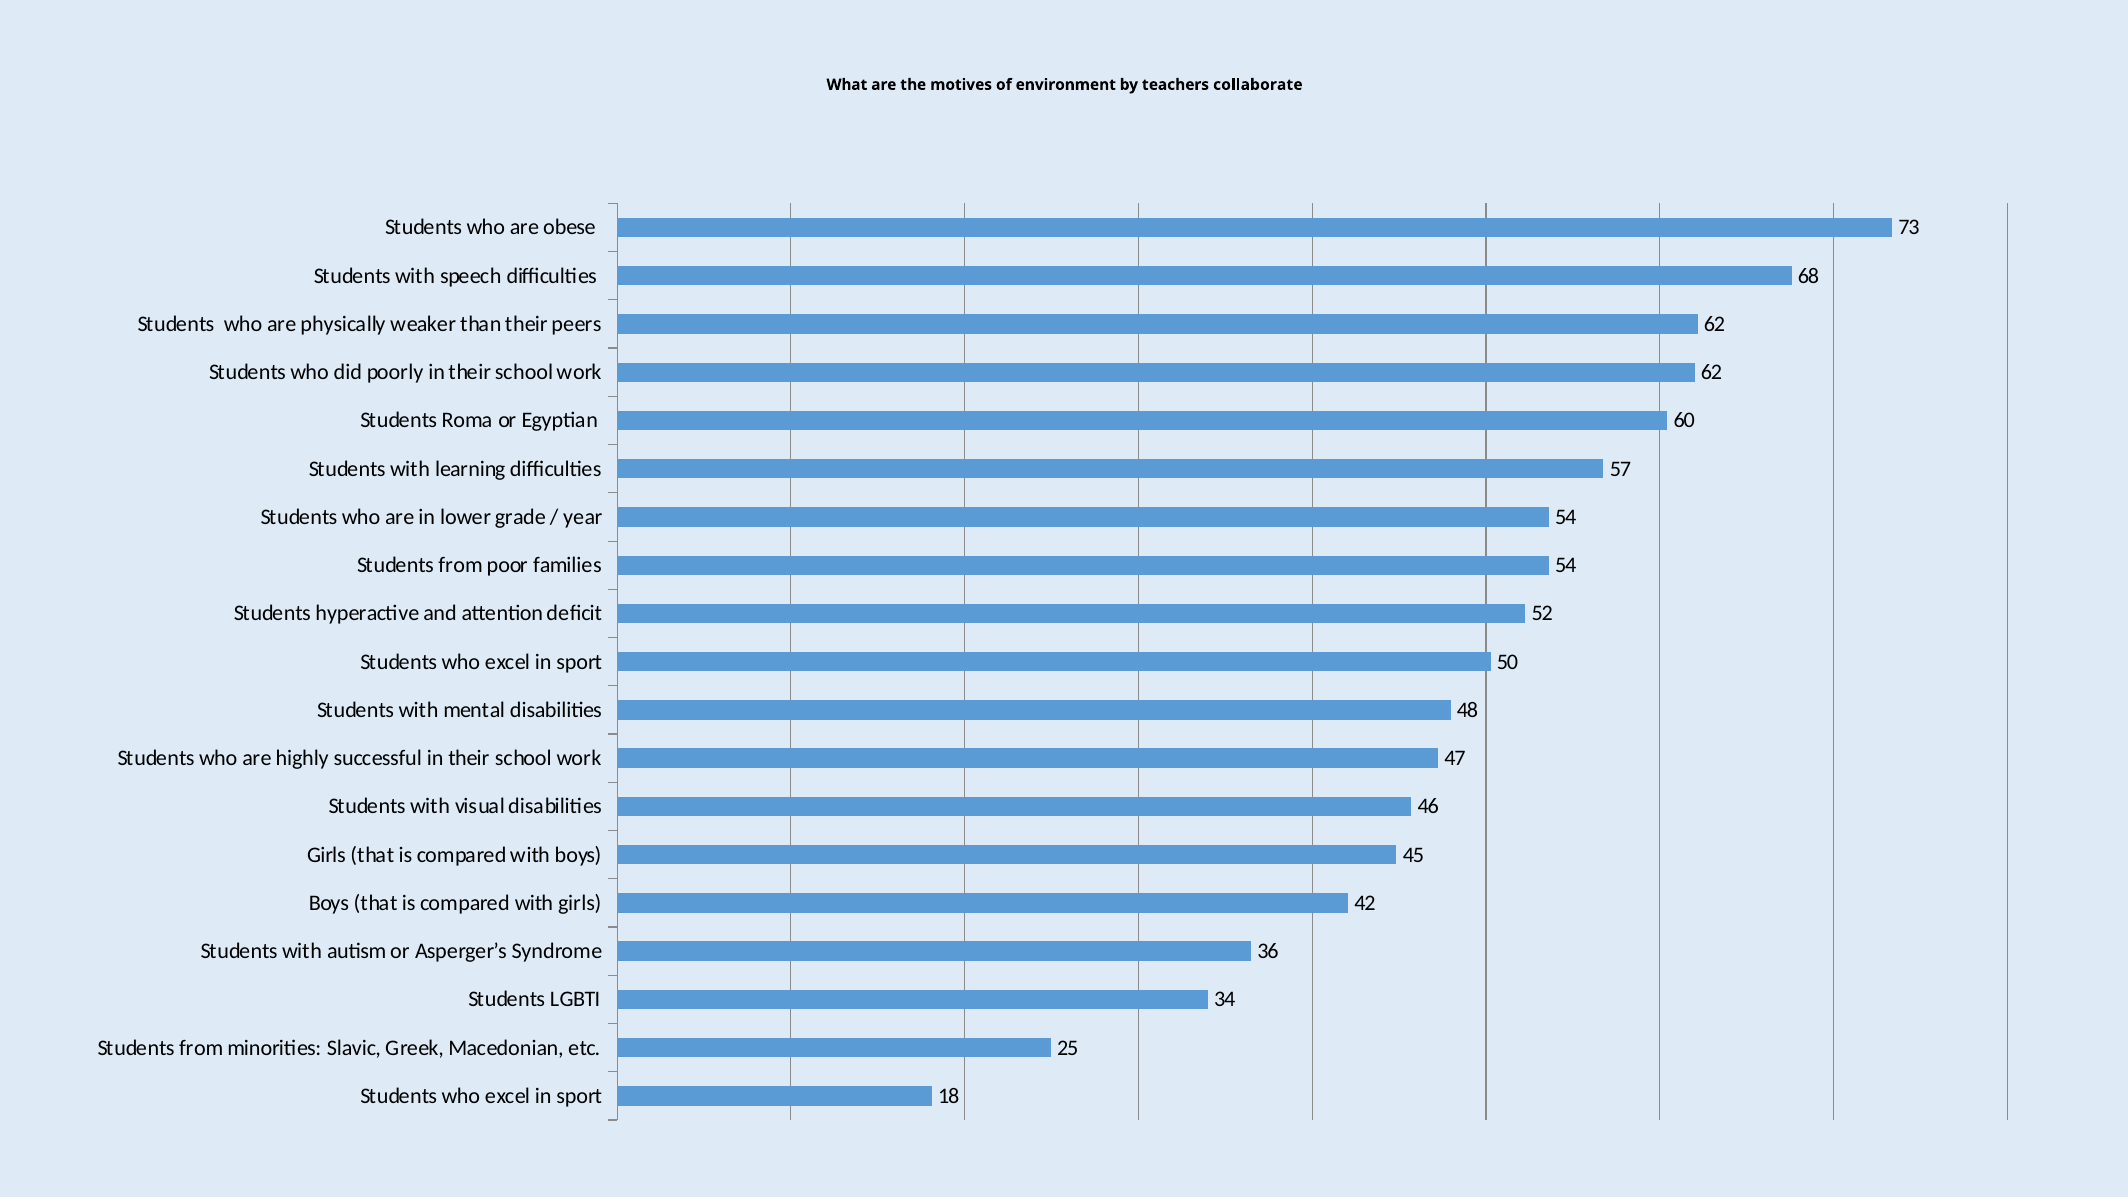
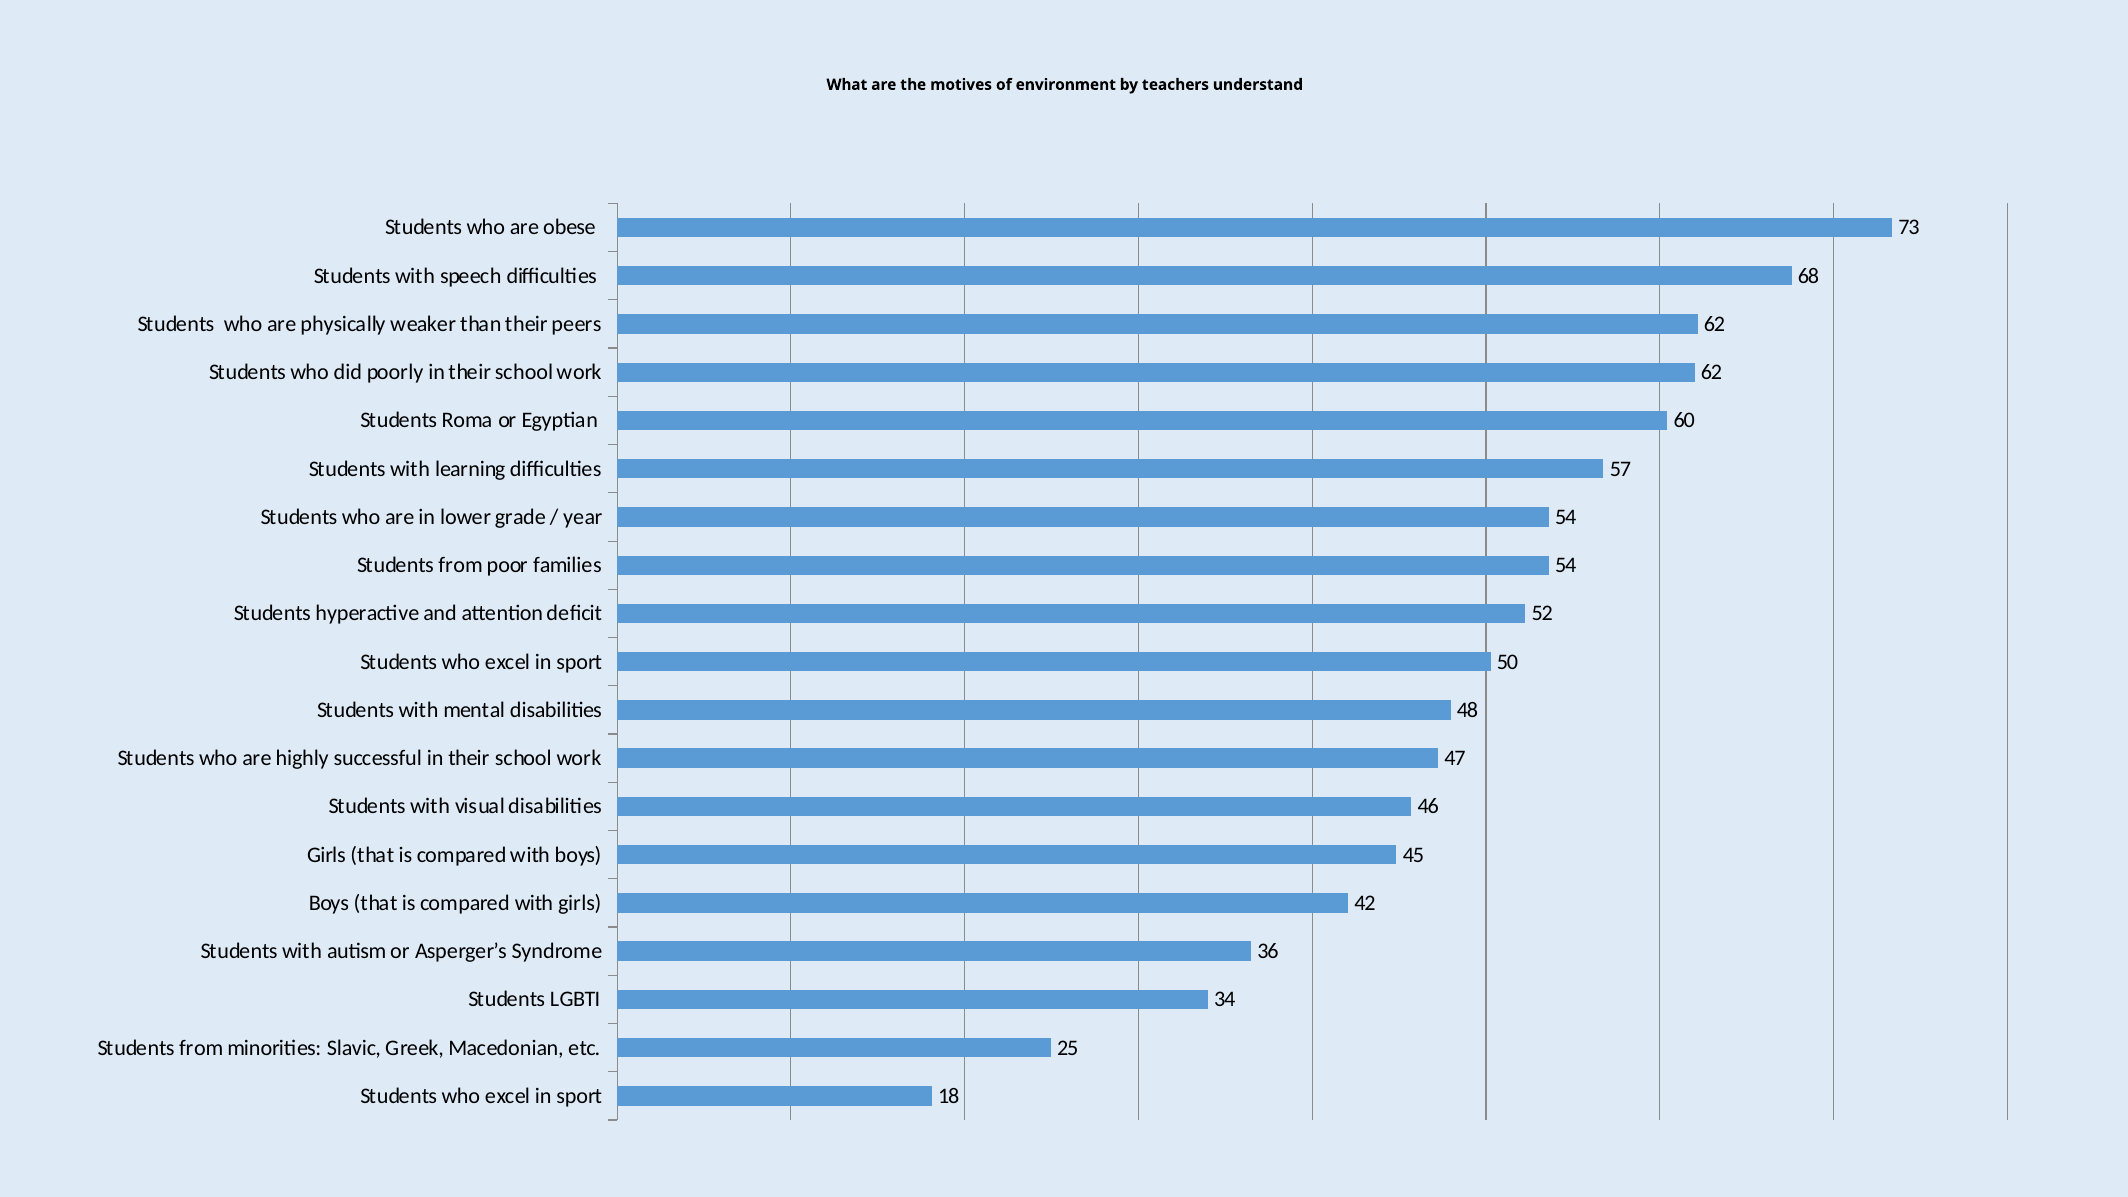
collaborate: collaborate -> understand
